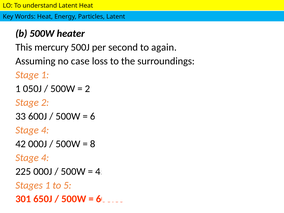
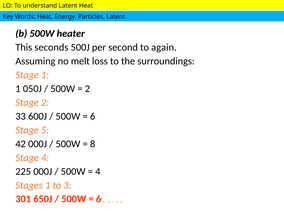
This mercury: mercury -> seconds
case: case -> melt
4 at (45, 130): 4 -> 5
5: 5 -> 3
